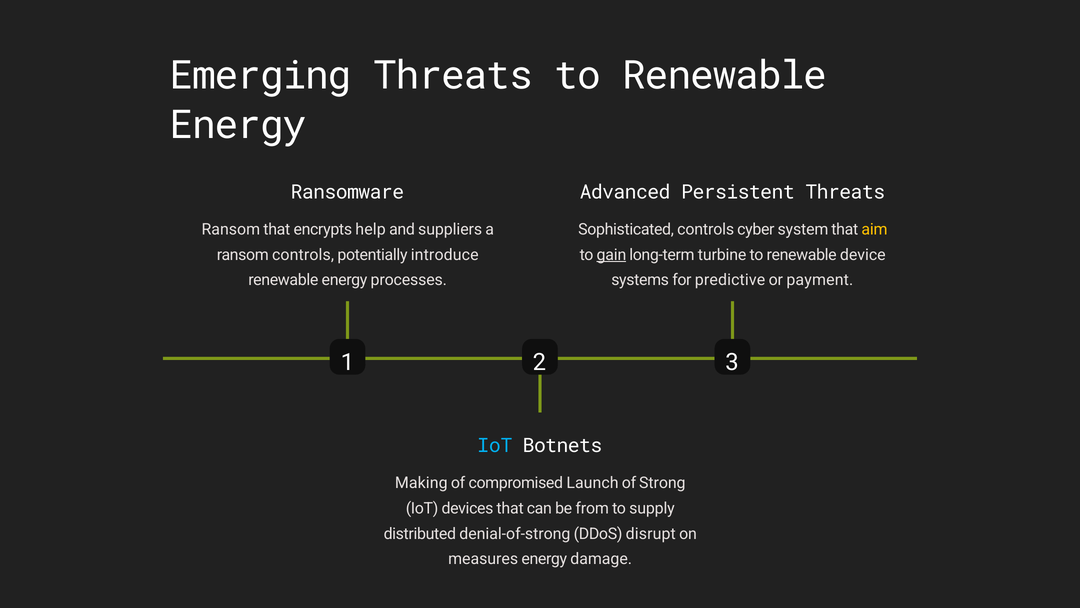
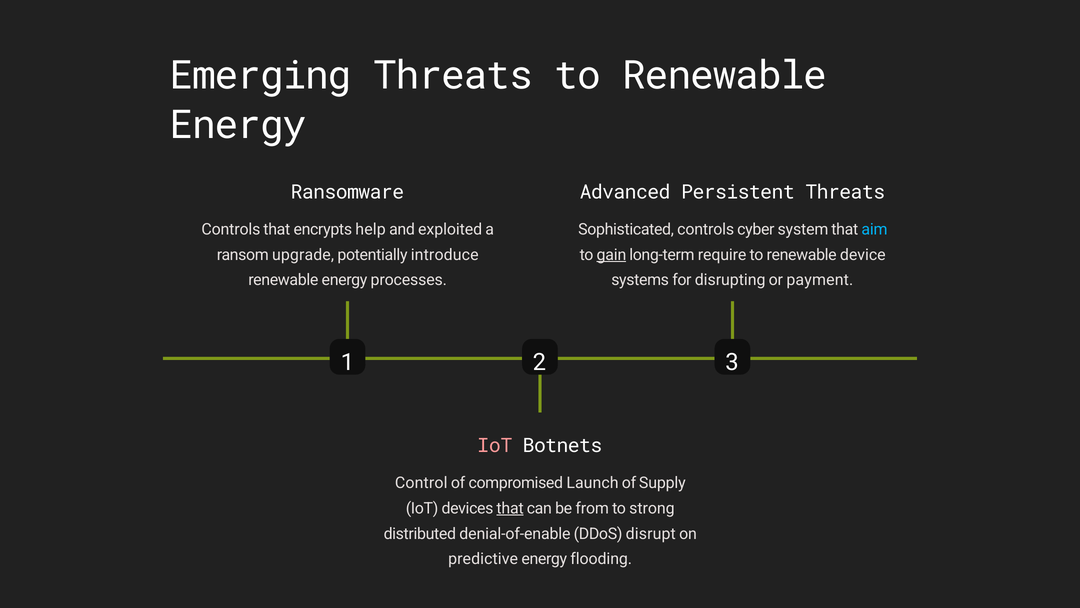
Ransom at (231, 229): Ransom -> Controls
suppliers: suppliers -> exploited
aim colour: yellow -> light blue
ransom controls: controls -> upgrade
turbine: turbine -> require
predictive: predictive -> disrupting
IoT at (495, 446) colour: light blue -> pink
Making: Making -> Control
Strong: Strong -> Supply
that at (510, 508) underline: none -> present
supply: supply -> strong
denial-of-strong: denial-of-strong -> denial-of-enable
measures: measures -> predictive
damage: damage -> flooding
